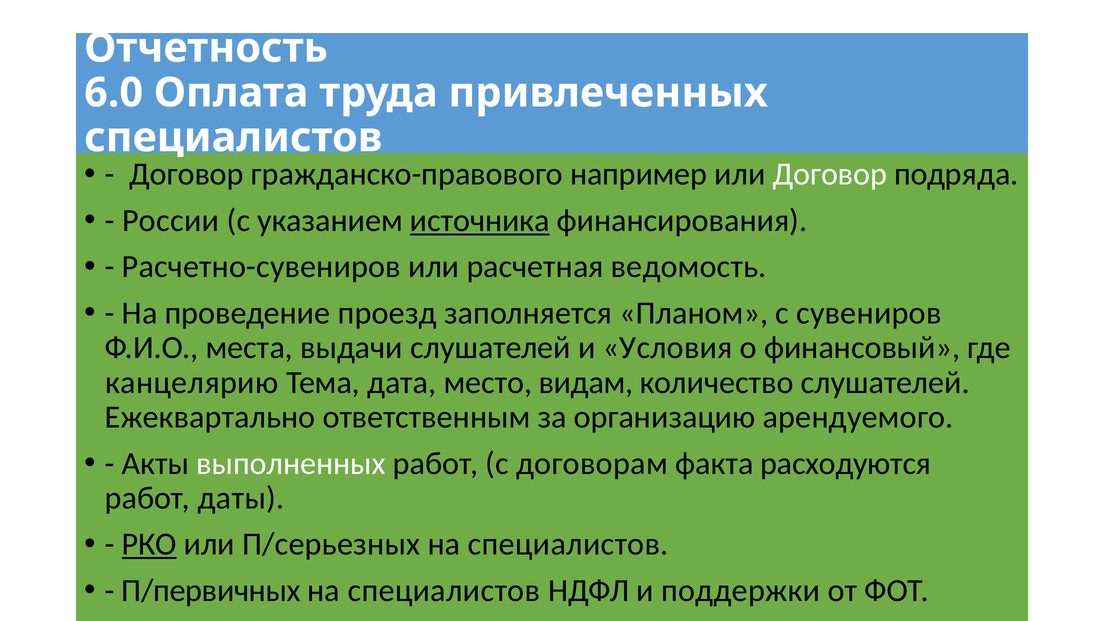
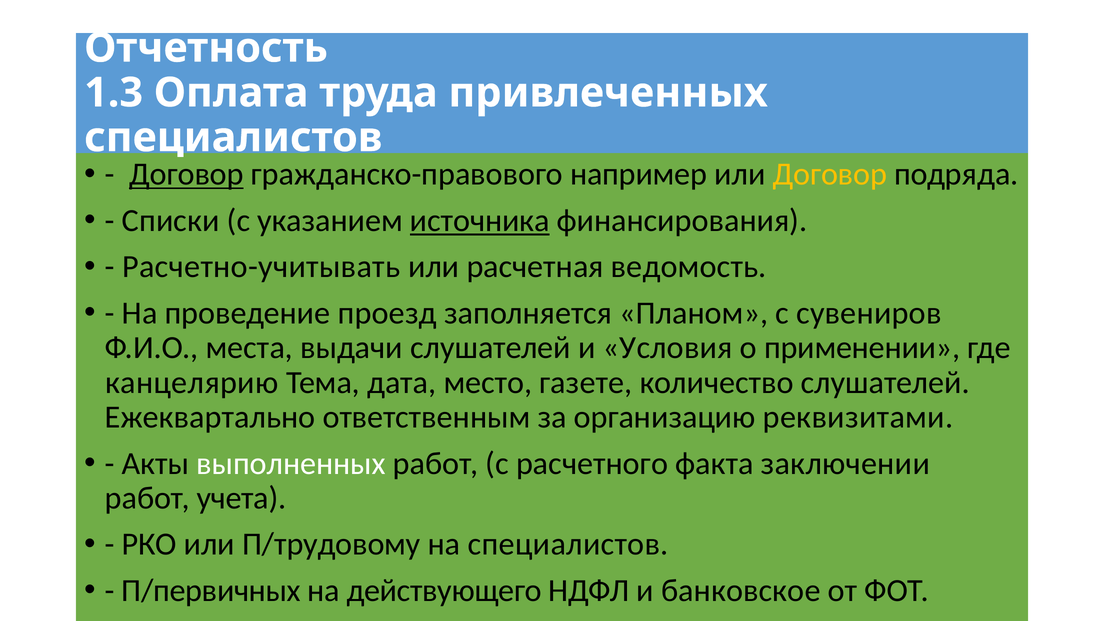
6.0: 6.0 -> 1.3
Договор at (186, 174) underline: none -> present
Договор at (830, 174) colour: white -> yellow
России: России -> Списки
Расчетно-сувениров: Расчетно-сувениров -> Расчетно-учитывать
финансовый: финансовый -> применении
видам: видам -> газете
арендуемого: арендуемого -> реквизитами
договорам: договорам -> расчетного
расходуются: расходуются -> заключении
даты: даты -> учета
РКО underline: present -> none
П/серьезных: П/серьезных -> П/трудовому
специалистов at (444, 591): специалистов -> действующего
поддержки: поддержки -> банковское
